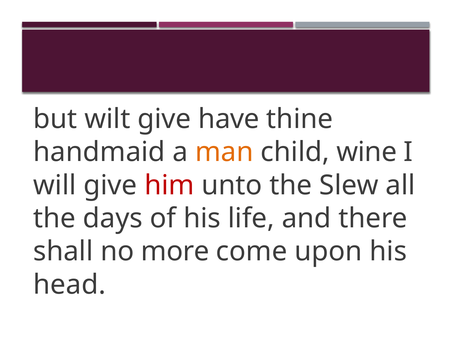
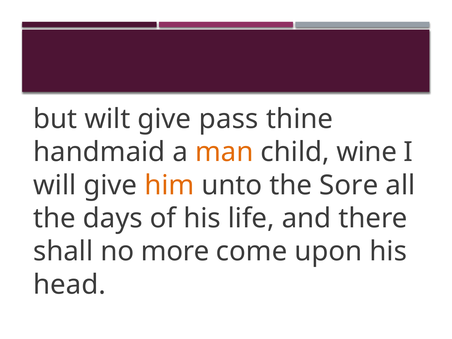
have: have -> pass
him colour: red -> orange
Slew: Slew -> Sore
